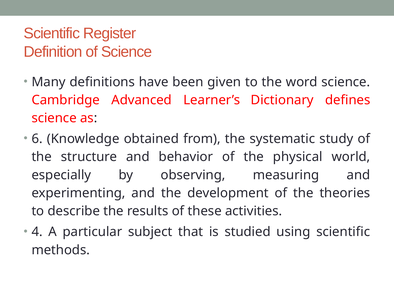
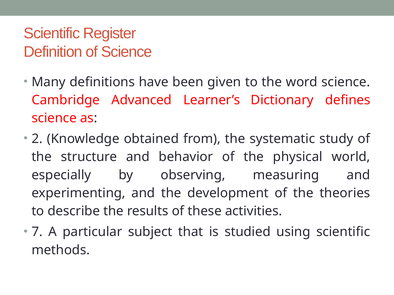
6: 6 -> 2
4: 4 -> 7
